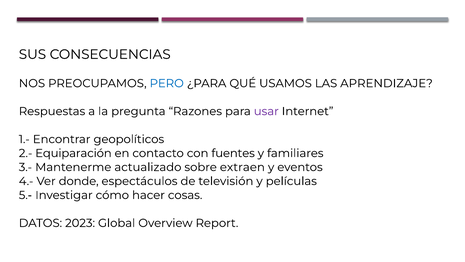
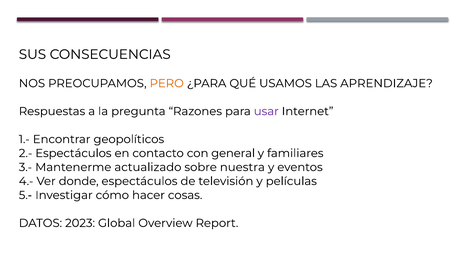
PERO colour: blue -> orange
2.- Equiparación: Equiparación -> Espectáculos
fuentes: fuentes -> general
extraen: extraen -> nuestra
